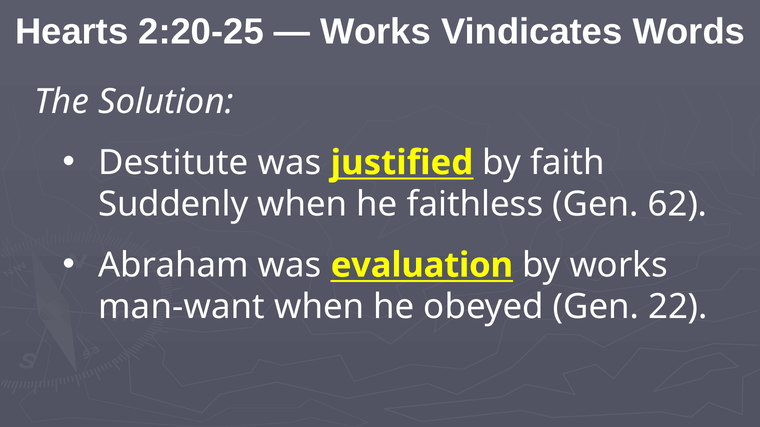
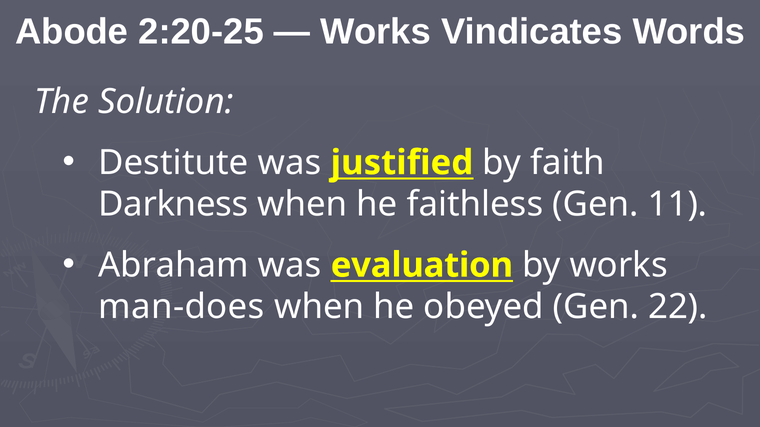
Hearts: Hearts -> Abode
Suddenly: Suddenly -> Darkness
62: 62 -> 11
man-want: man-want -> man-does
